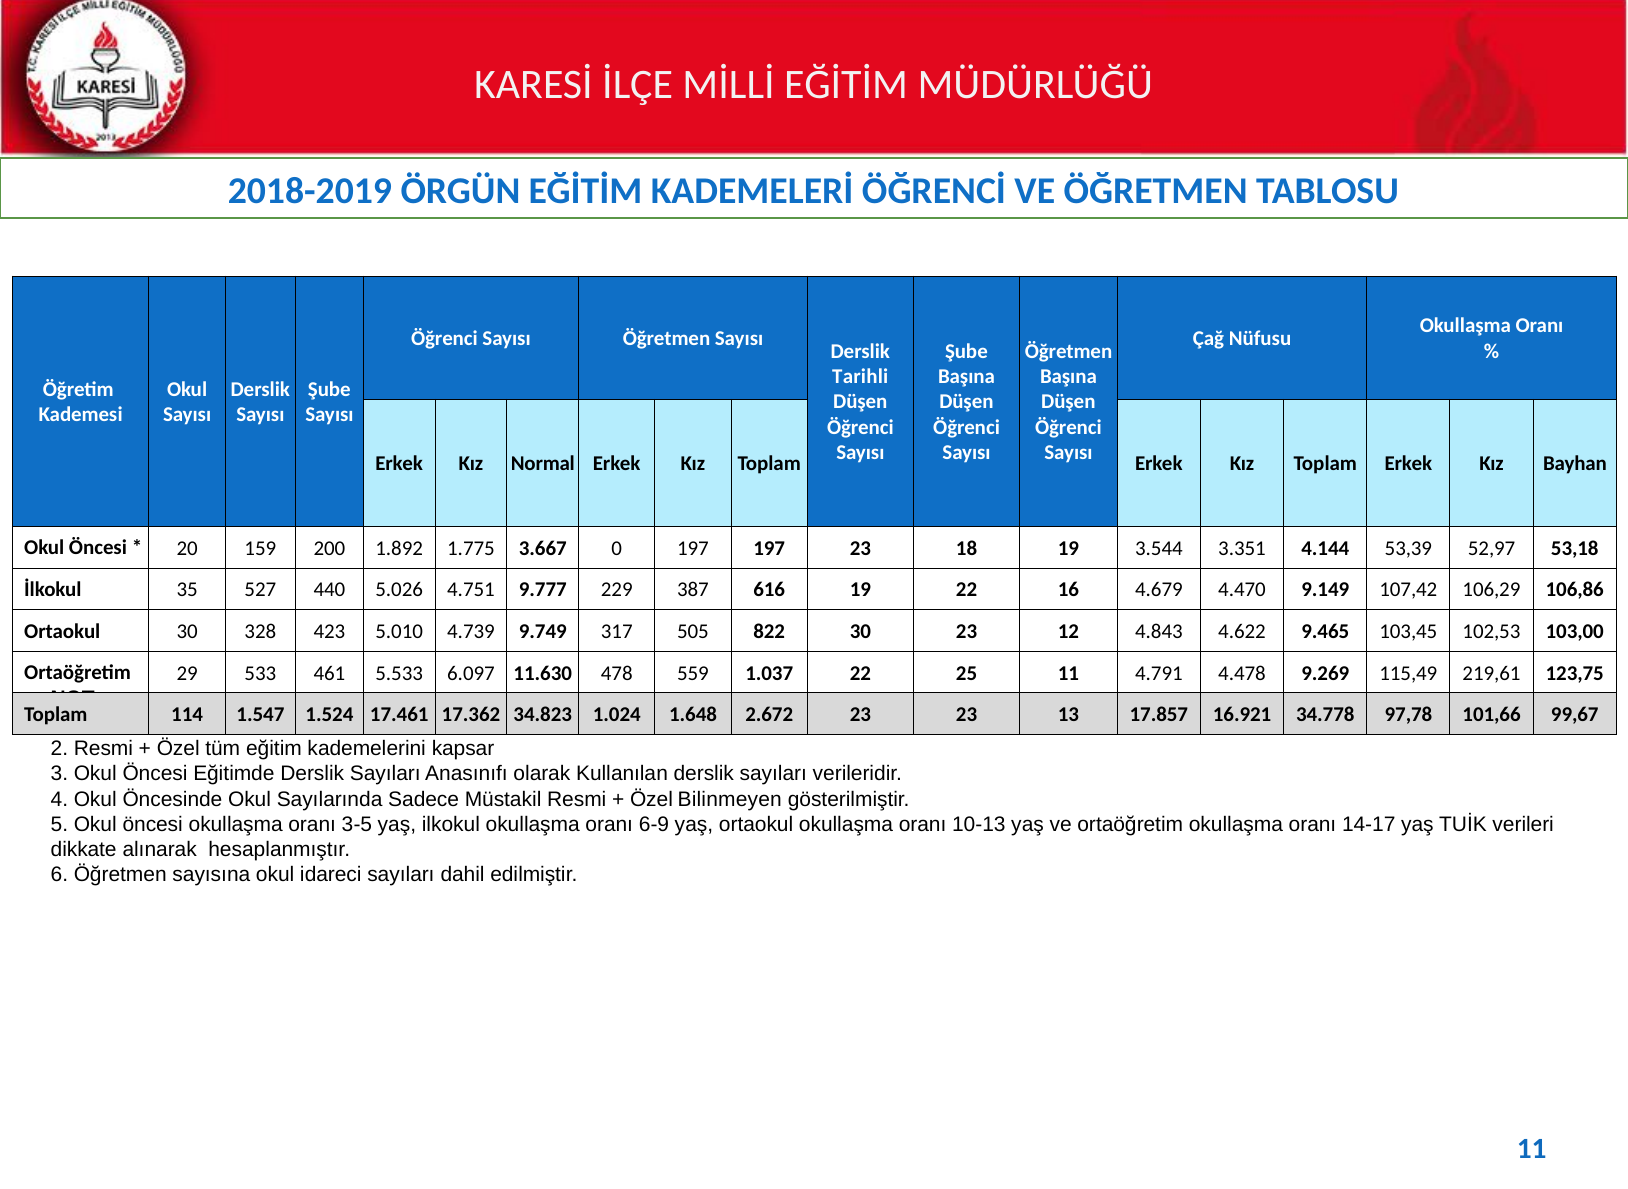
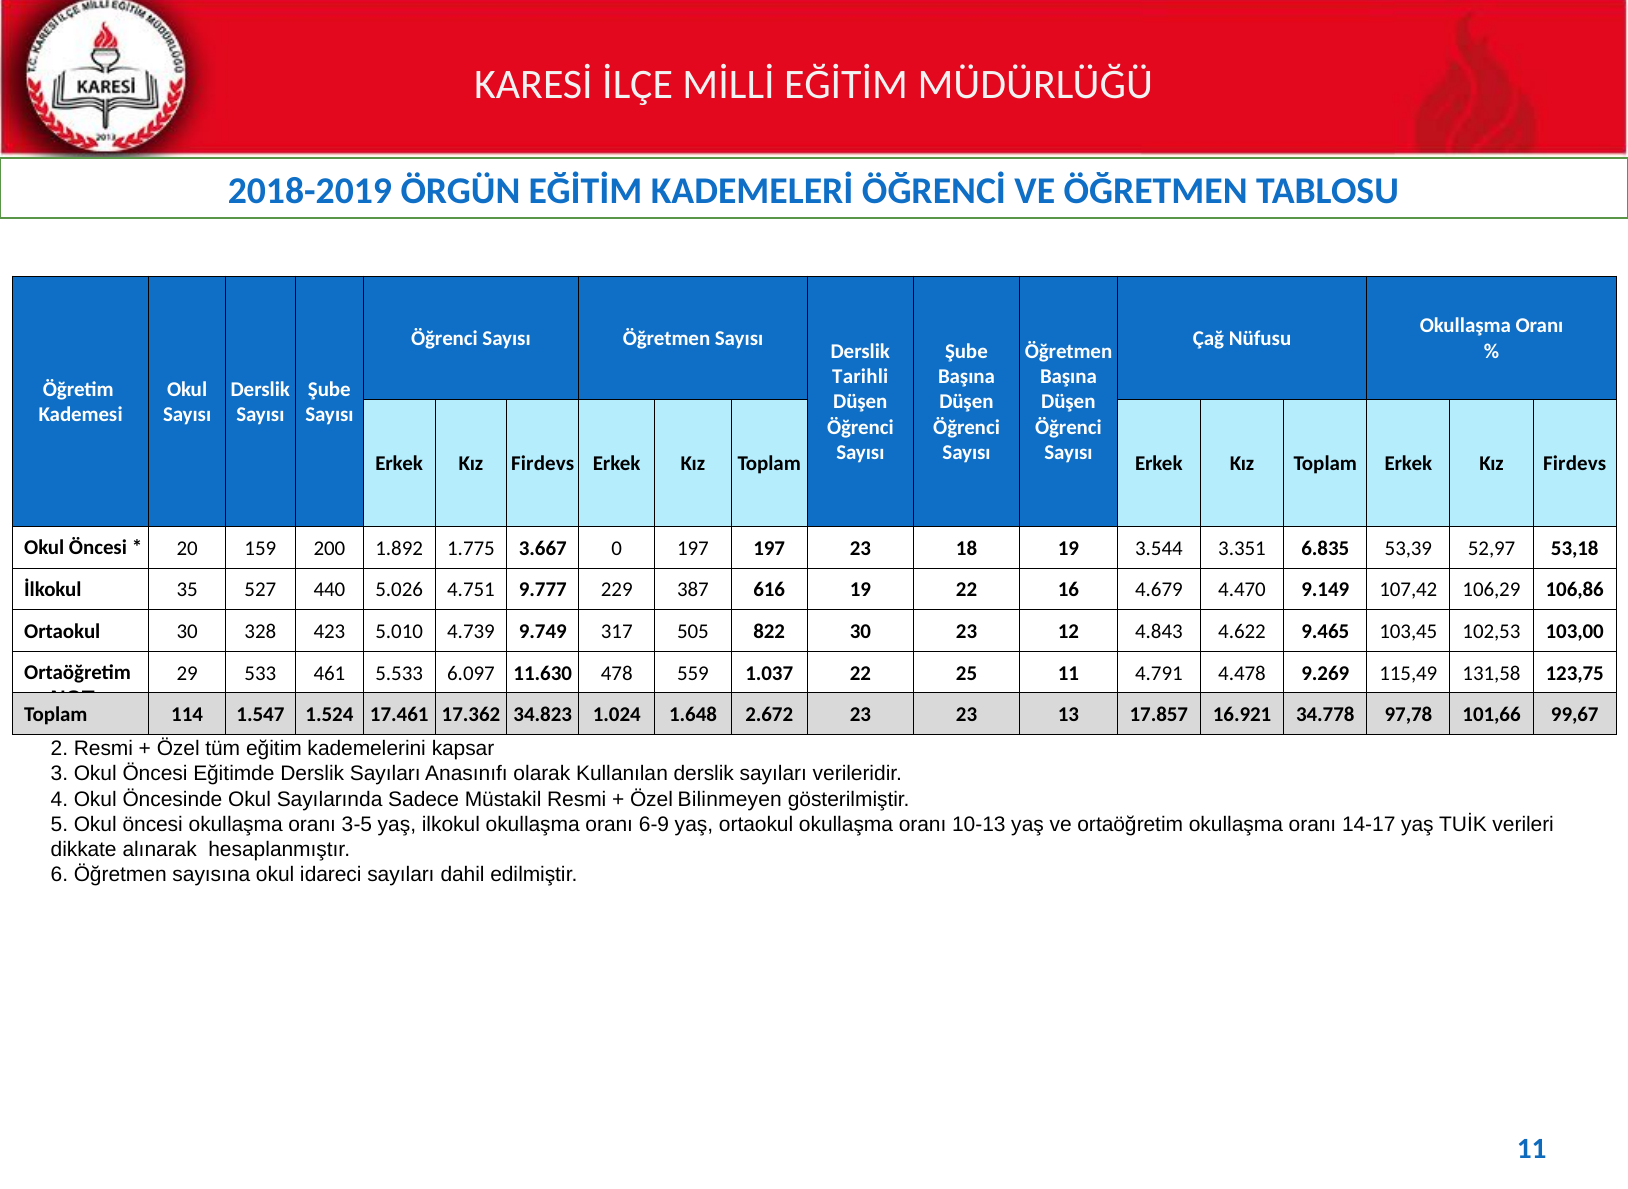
Normal at (543, 463): Normal -> Firdevs
Toplam Erkek Kız Bayhan: Bayhan -> Firdevs
4.144: 4.144 -> 6.835
219,61: 219,61 -> 131,58
